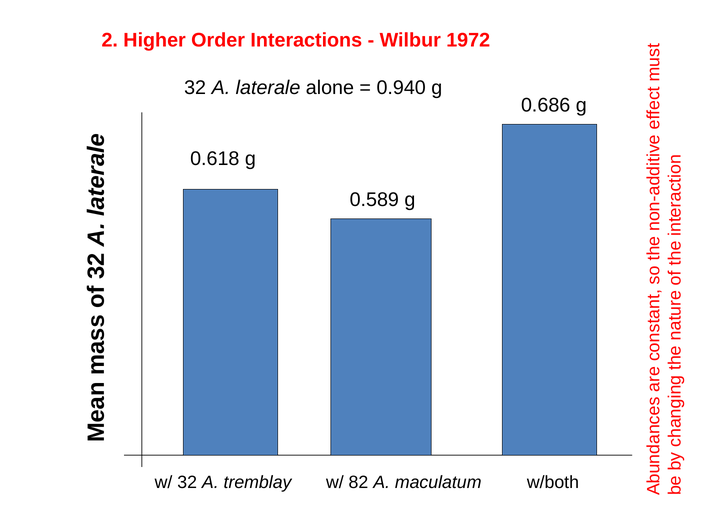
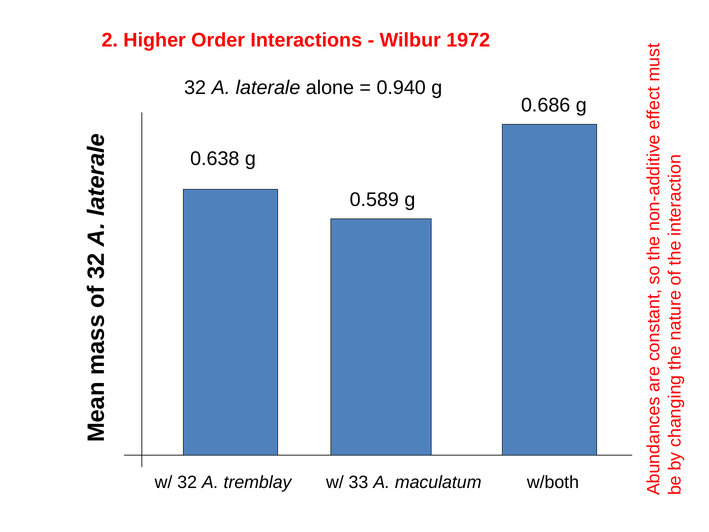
0.618: 0.618 -> 0.638
82: 82 -> 33
